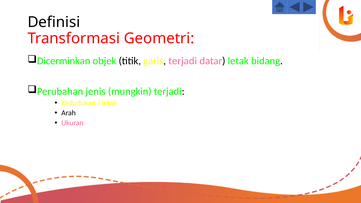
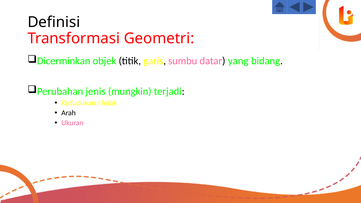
garis terjadi: terjadi -> sumbu
datar letak: letak -> yang
